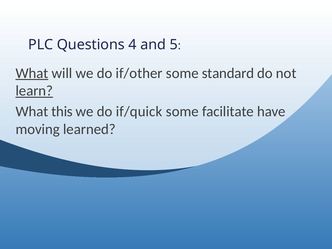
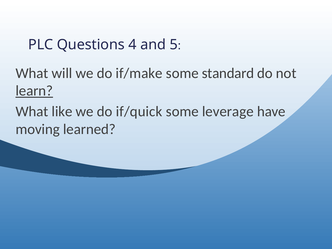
What at (32, 73) underline: present -> none
if/other: if/other -> if/make
this: this -> like
facilitate: facilitate -> leverage
